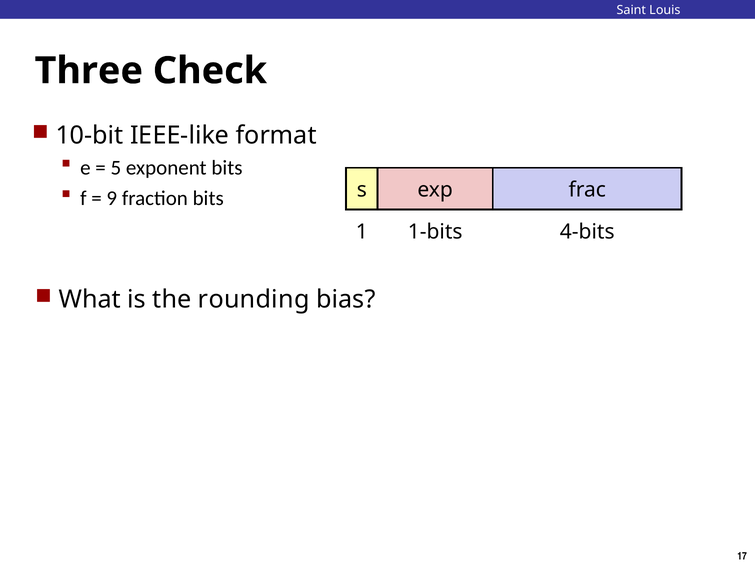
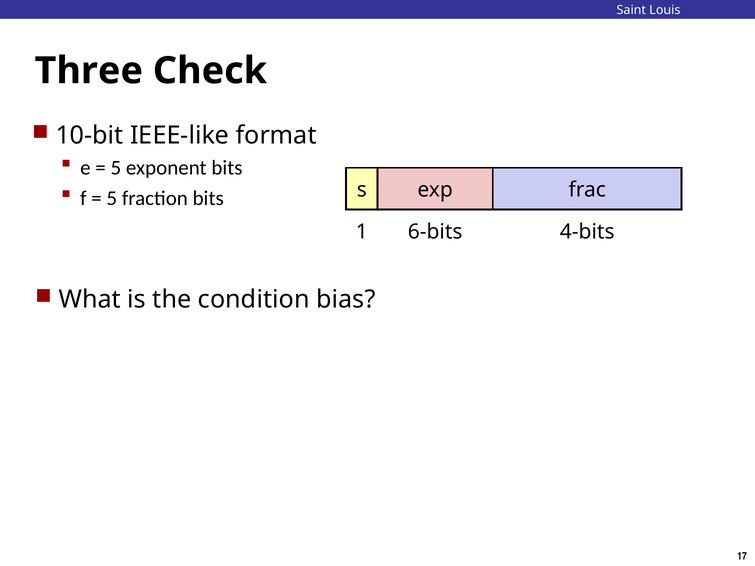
9 at (112, 198): 9 -> 5
1-bits: 1-bits -> 6-bits
rounding: rounding -> condition
